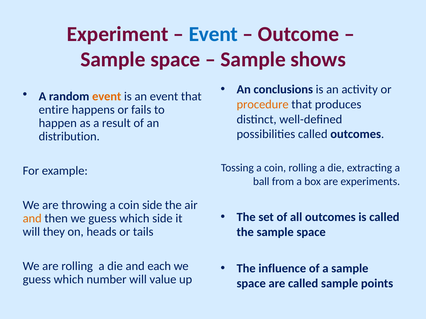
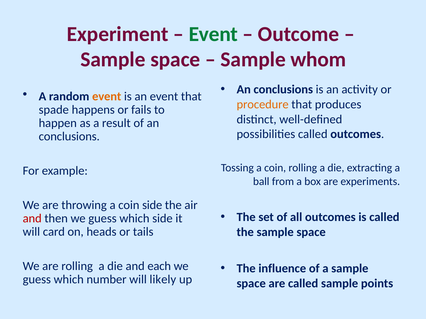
Event at (213, 34) colour: blue -> green
shows: shows -> whom
entire: entire -> spade
distribution at (69, 137): distribution -> conclusions
and at (32, 219) colour: orange -> red
they: they -> card
value: value -> likely
